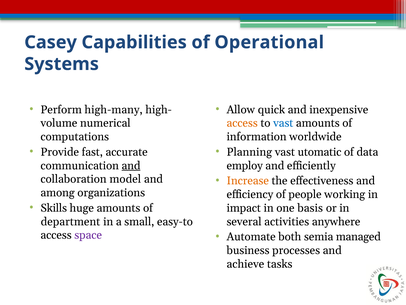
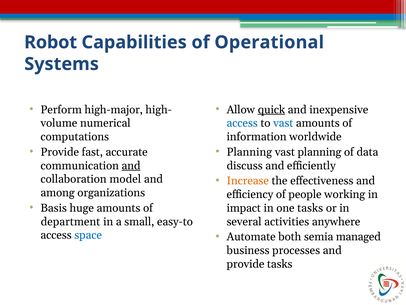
Casey: Casey -> Robot
high-many: high-many -> high-major
quick underline: none -> present
access at (242, 123) colour: orange -> blue
vast utomatic: utomatic -> planning
employ: employ -> discuss
Skills: Skills -> Basis
one basis: basis -> tasks
space colour: purple -> blue
achieve at (245, 264): achieve -> provide
